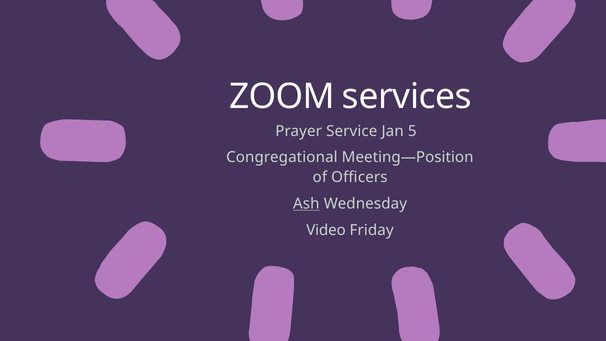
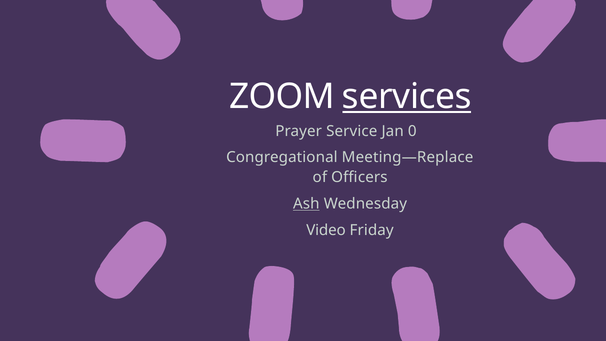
services underline: none -> present
5: 5 -> 0
Meeting—Position: Meeting—Position -> Meeting—Replace
